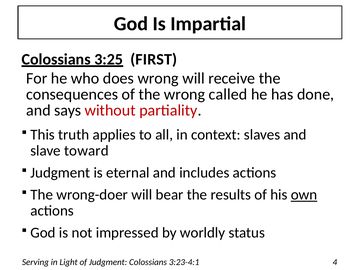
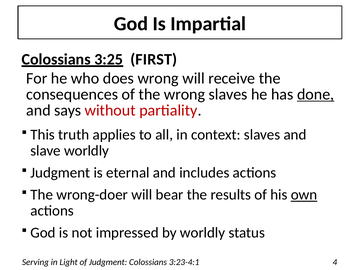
wrong called: called -> slaves
done underline: none -> present
slave toward: toward -> worldly
